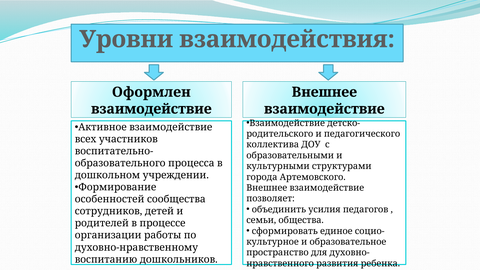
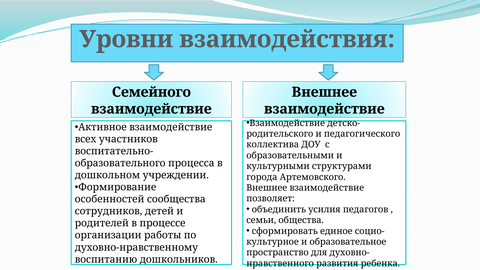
Оформлен: Оформлен -> Семейного
